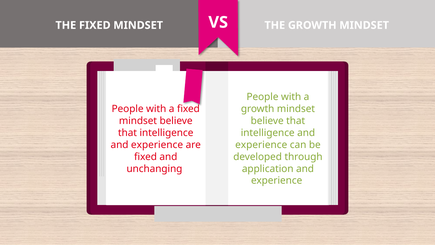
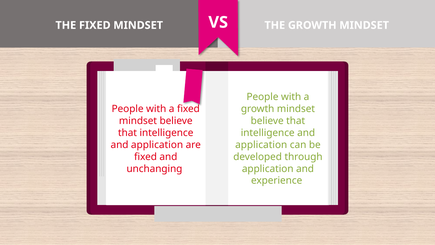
experience at (157, 145): experience -> application
experience at (261, 145): experience -> application
